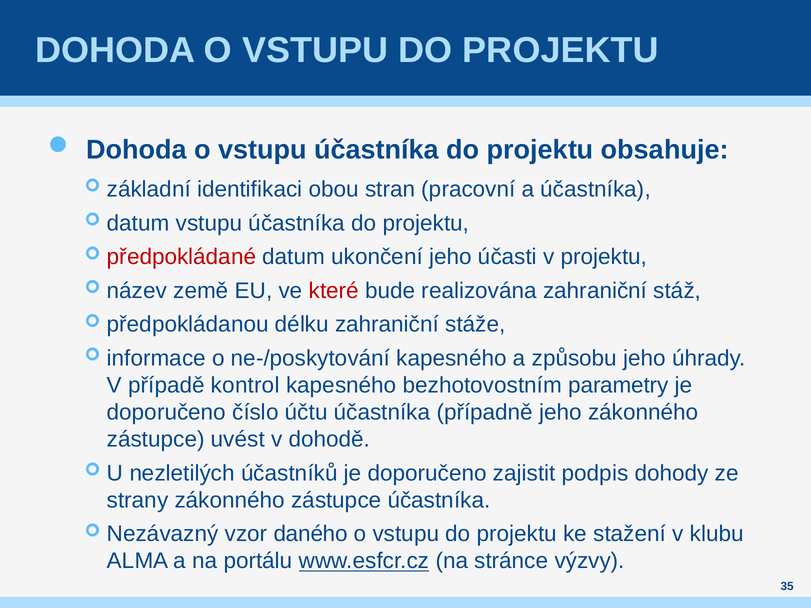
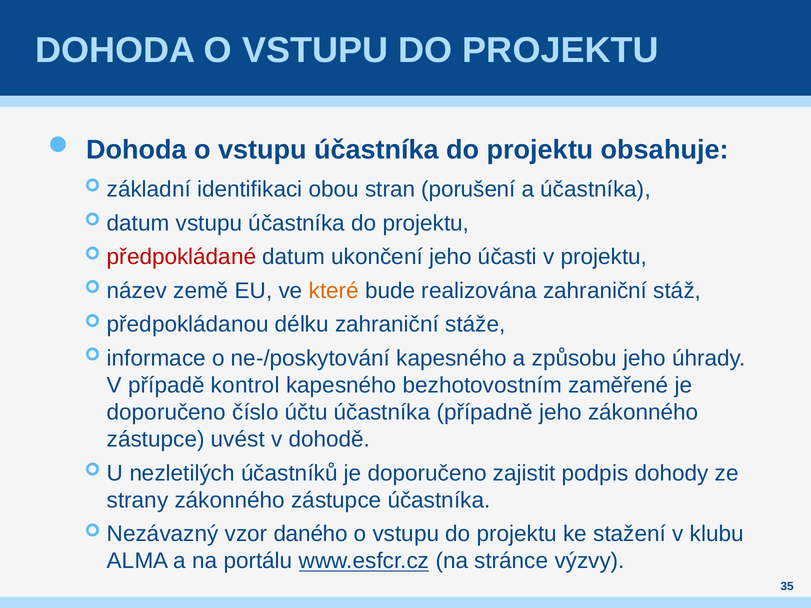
pracovní: pracovní -> porušení
které colour: red -> orange
parametry: parametry -> zaměřené
